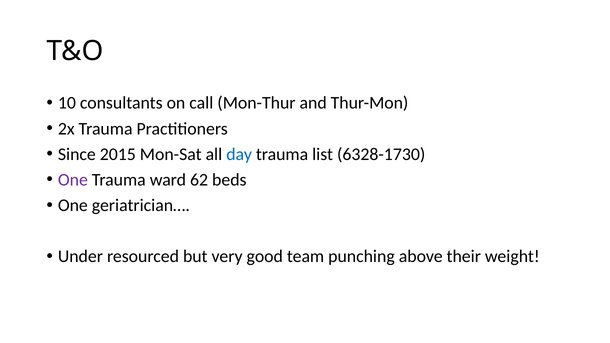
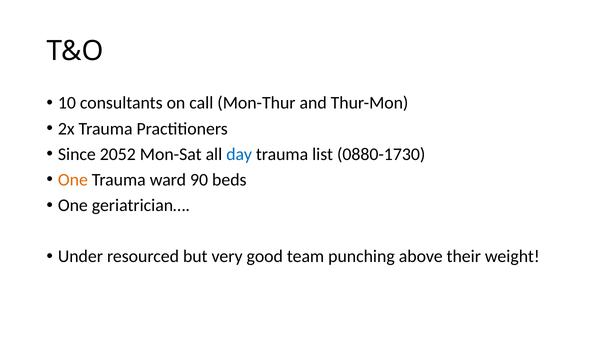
2015: 2015 -> 2052
6328-1730: 6328-1730 -> 0880-1730
One at (73, 180) colour: purple -> orange
62: 62 -> 90
